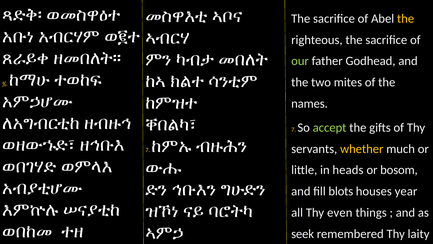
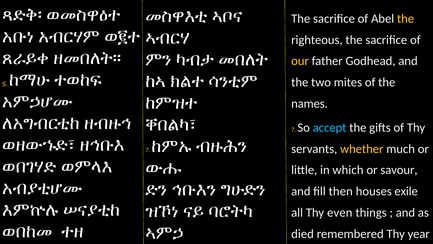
our colour: light green -> yellow
accept colour: light green -> light blue
heads: heads -> which
bosom: bosom -> savour
blots: blots -> then
year: year -> exile
seek: seek -> died
laity: laity -> year
